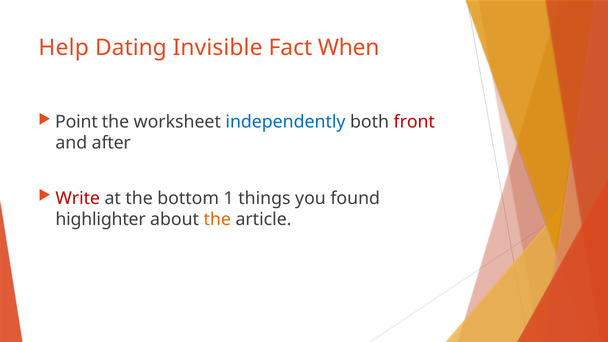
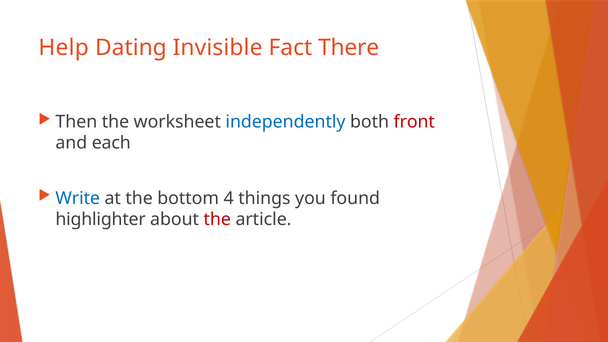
When: When -> There
Point: Point -> Then
after: after -> each
Write colour: red -> blue
1: 1 -> 4
the at (217, 220) colour: orange -> red
